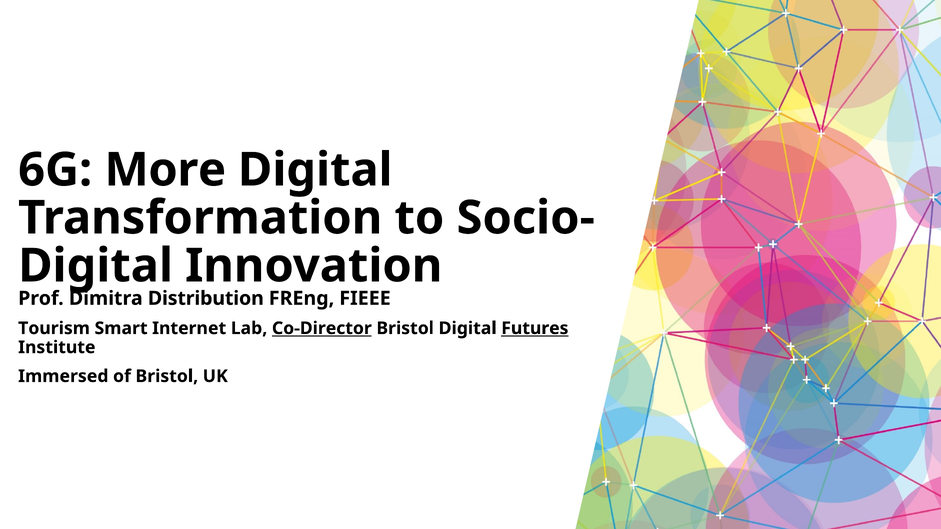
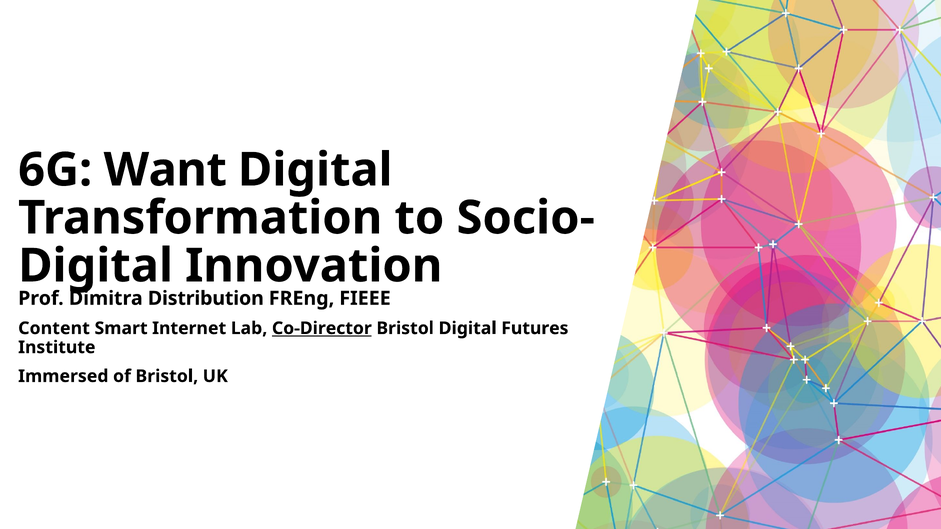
More: More -> Want
Tourism: Tourism -> Content
Futures underline: present -> none
